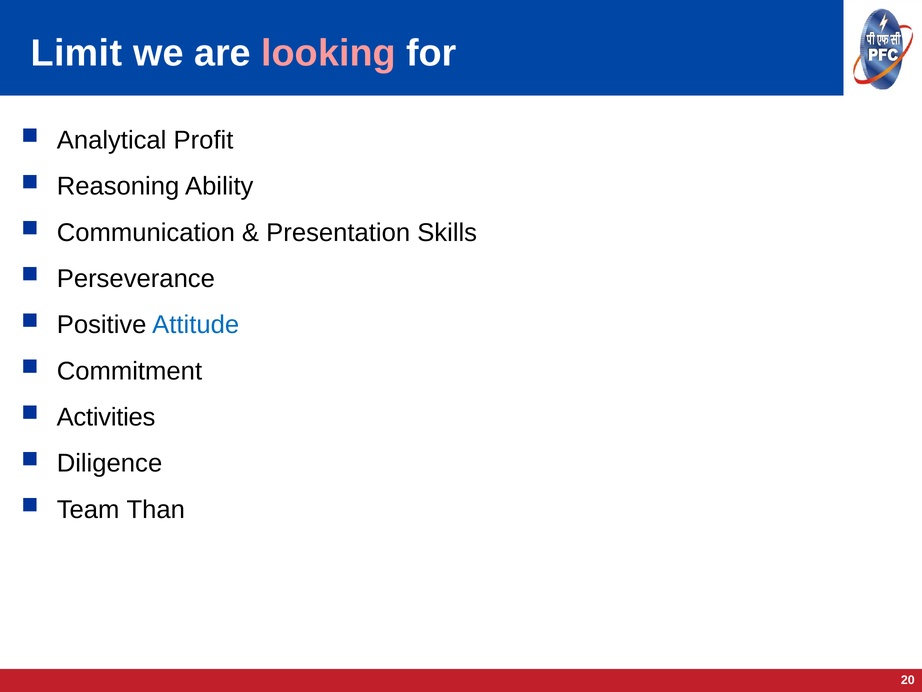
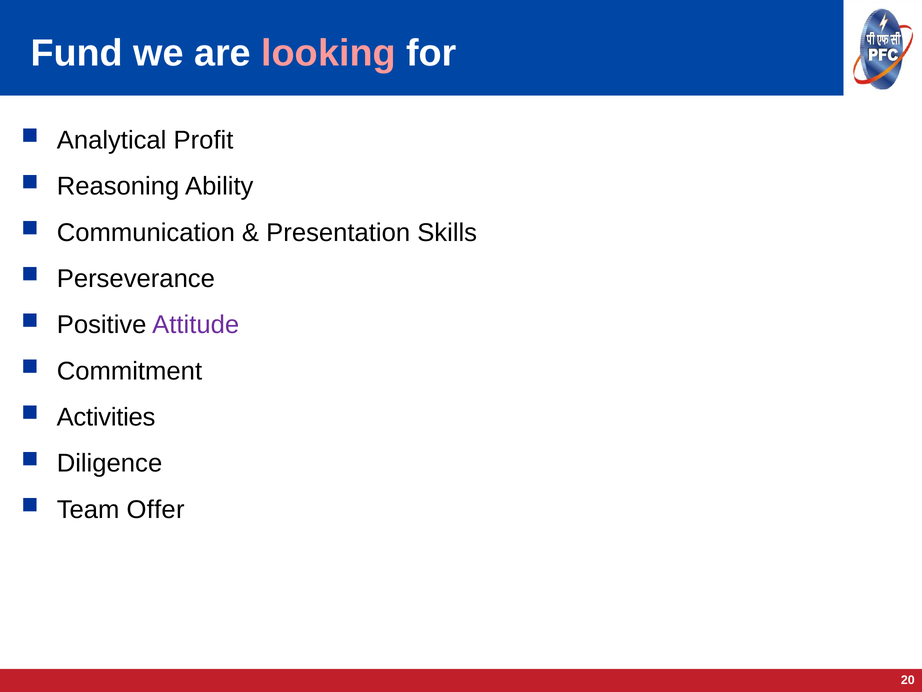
Limit: Limit -> Fund
Attitude colour: blue -> purple
Than: Than -> Offer
